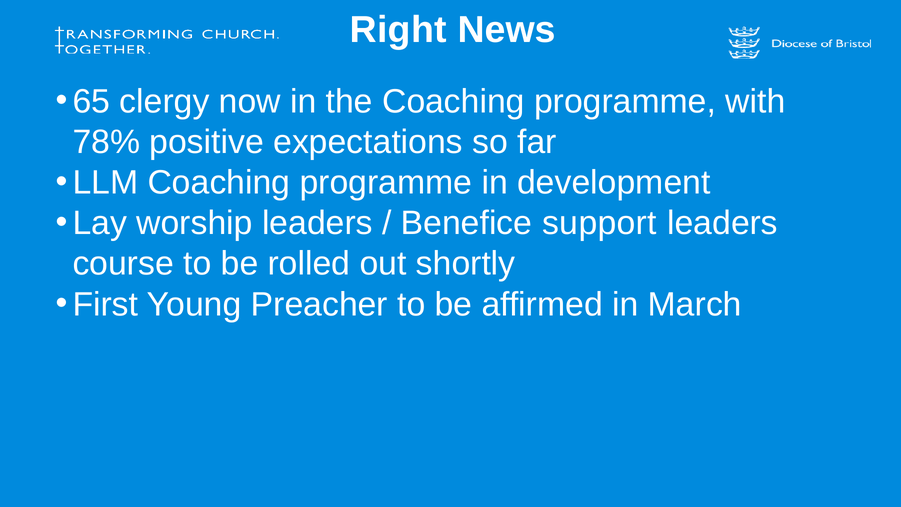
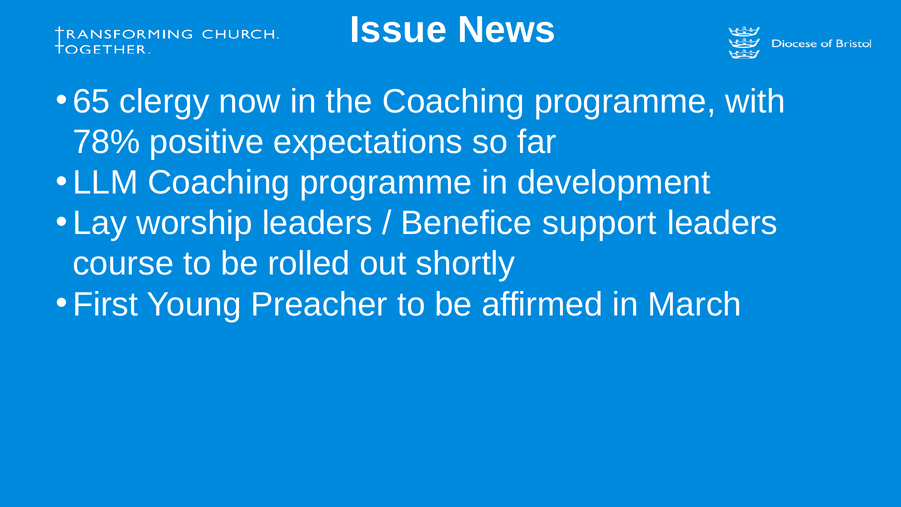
Right: Right -> Issue
